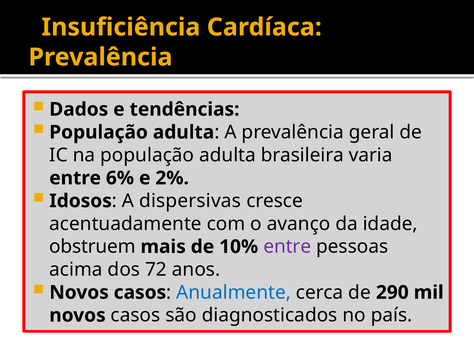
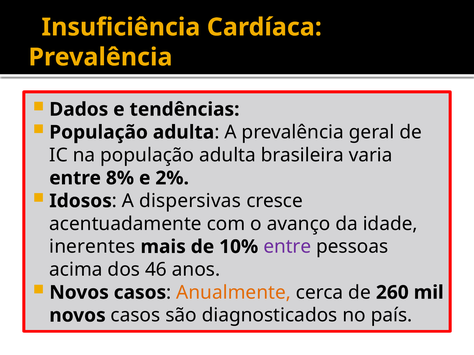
6%: 6% -> 8%
obstruem: obstruem -> inerentes
72: 72 -> 46
Anualmente colour: blue -> orange
290: 290 -> 260
